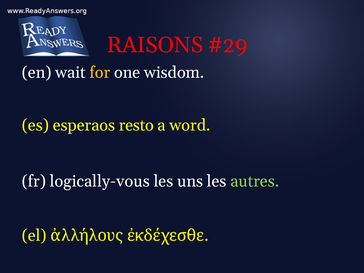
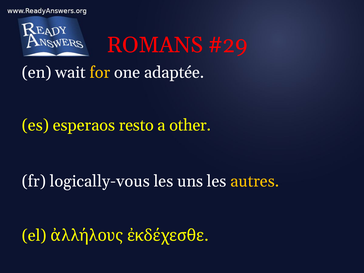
RAISONS: RAISONS -> ROMANS
wisdom: wisdom -> adaptée
word: word -> other
autres colour: light green -> yellow
